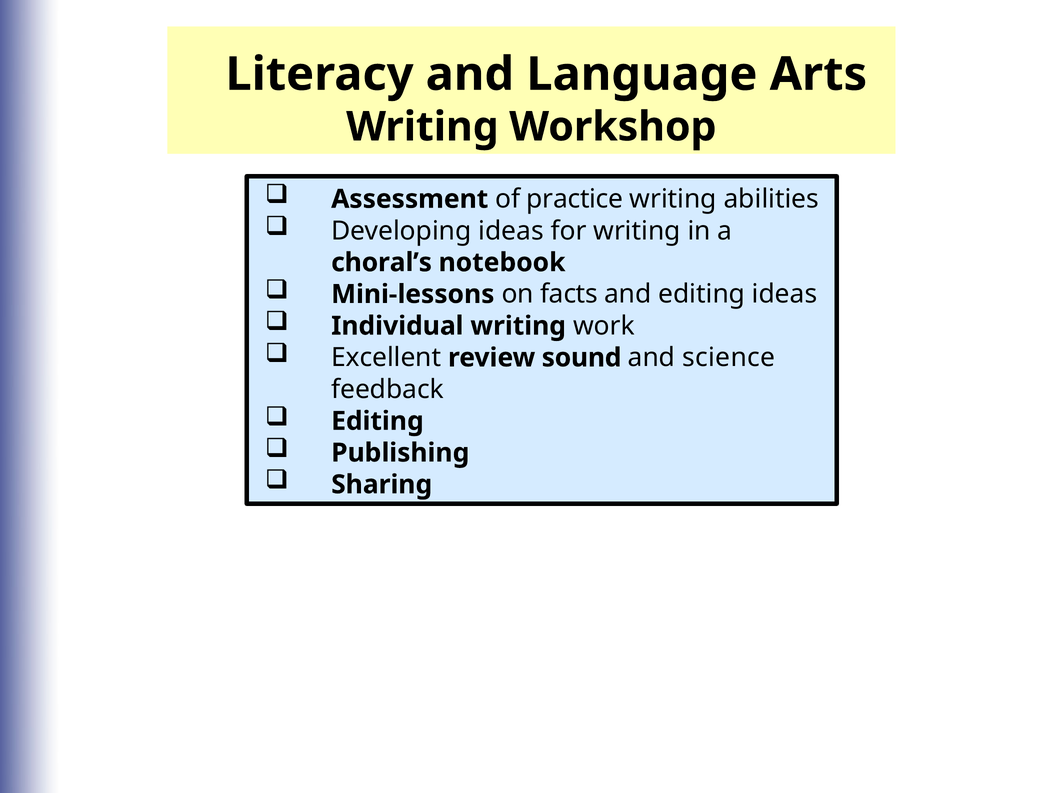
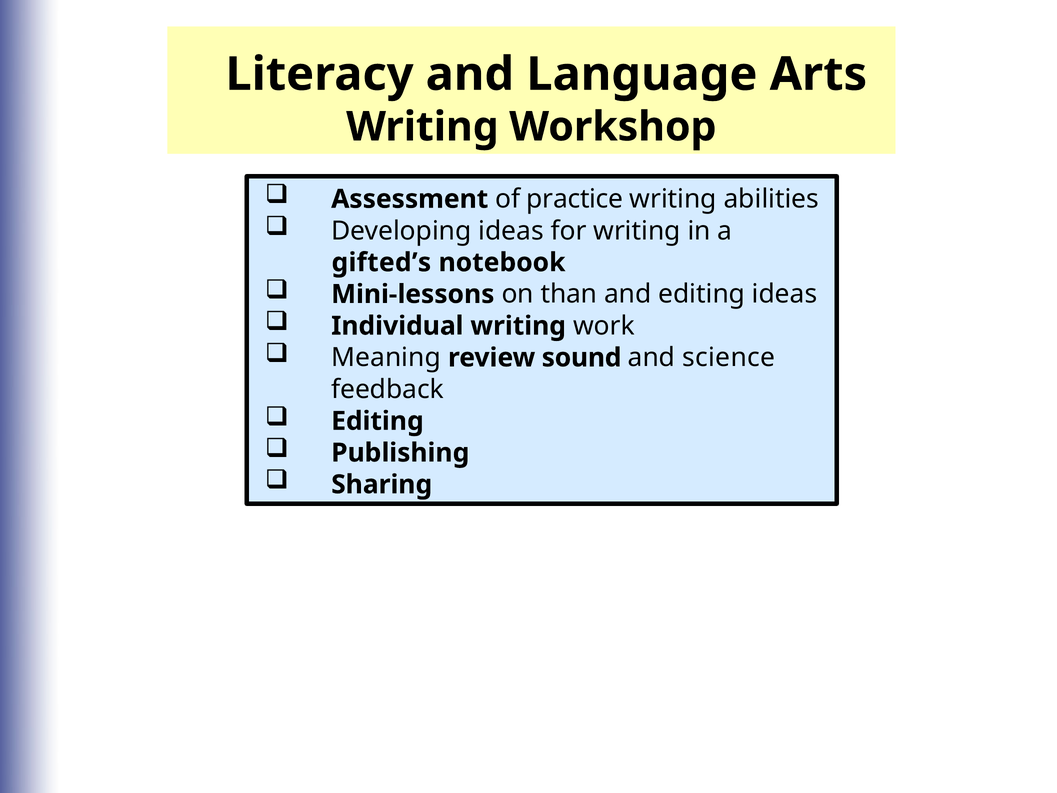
choral’s: choral’s -> gifted’s
facts: facts -> than
Excellent: Excellent -> Meaning
